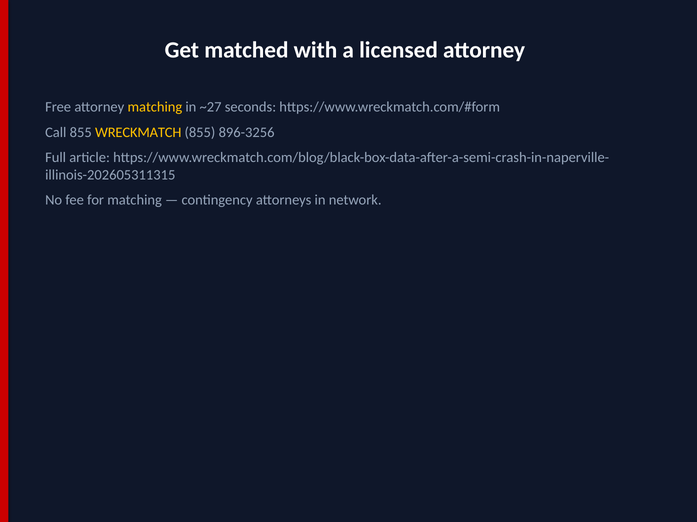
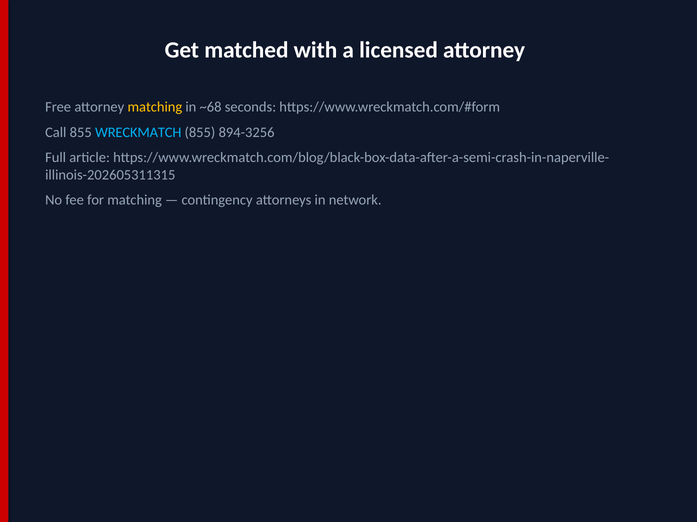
~27: ~27 -> ~68
WRECKMATCH colour: yellow -> light blue
896-3256: 896-3256 -> 894-3256
